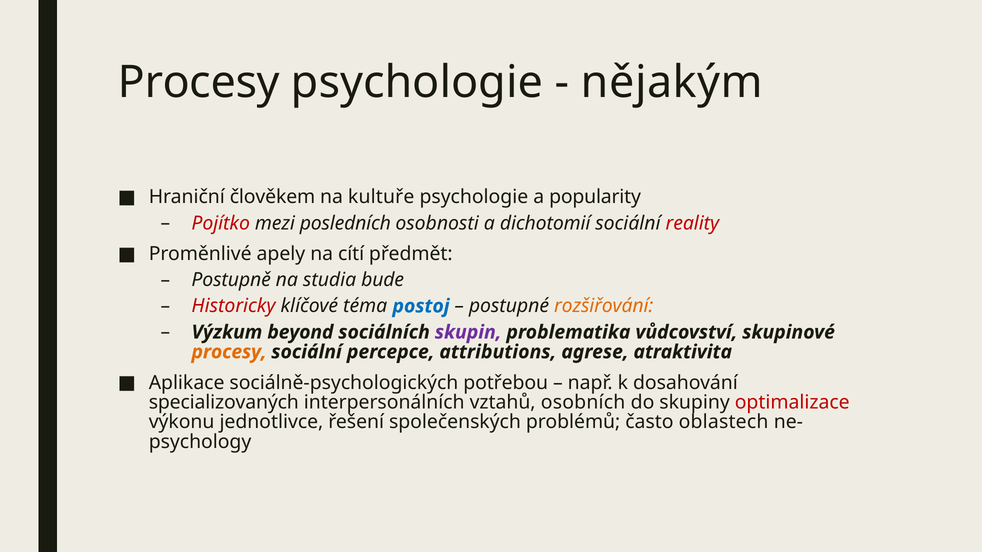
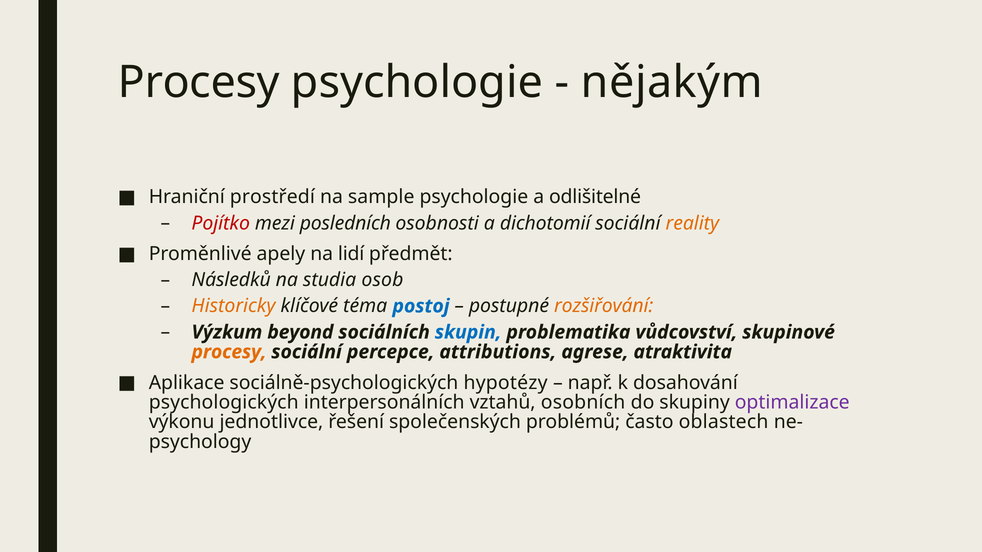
člověkem: člověkem -> prostředí
kultuře: kultuře -> sample
popularity: popularity -> odlišitelné
reality colour: red -> orange
cítí: cítí -> lidí
Postupně: Postupně -> Následků
bude: bude -> osob
Historicky colour: red -> orange
skupin colour: purple -> blue
potřebou: potřebou -> hypotézy
specializovaných: specializovaných -> psychologických
optimalizace colour: red -> purple
